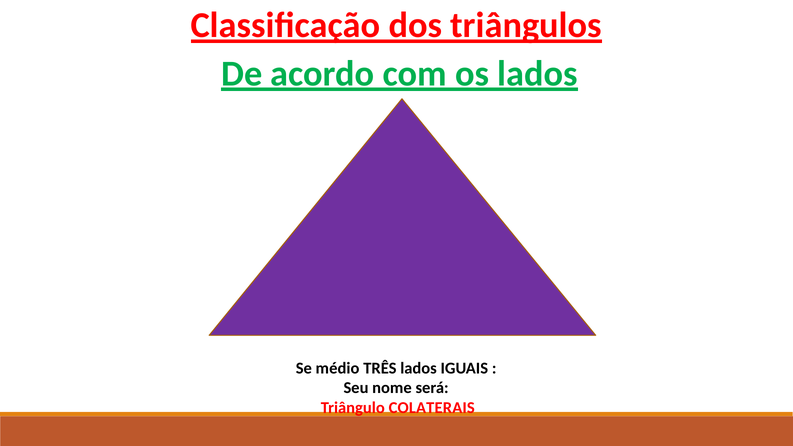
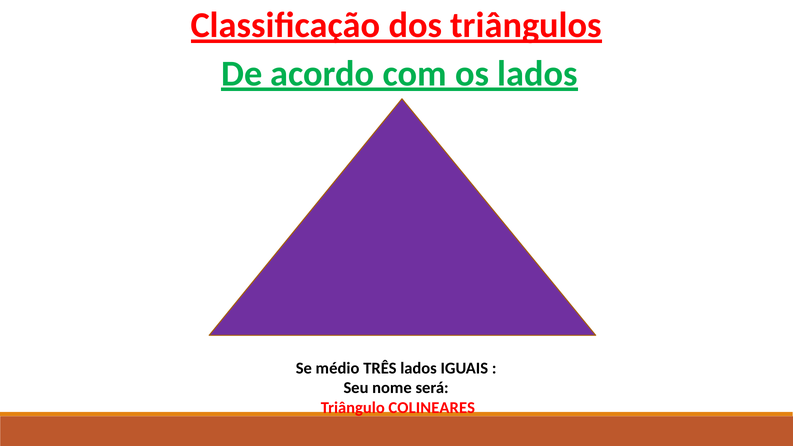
COLATERAIS: COLATERAIS -> COLINEARES
